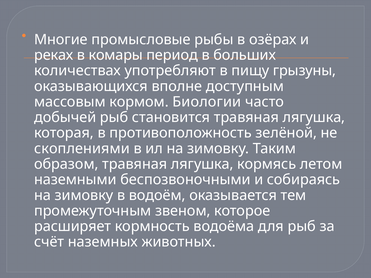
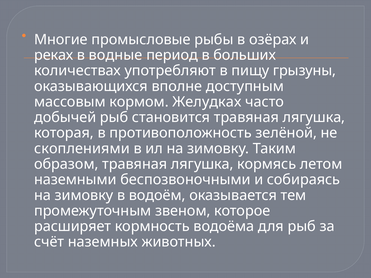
комары: комары -> водные
Биологии: Биологии -> Желудках
